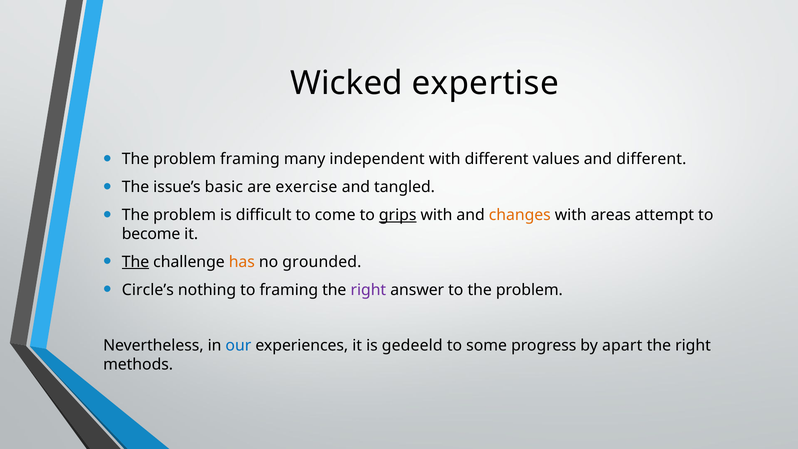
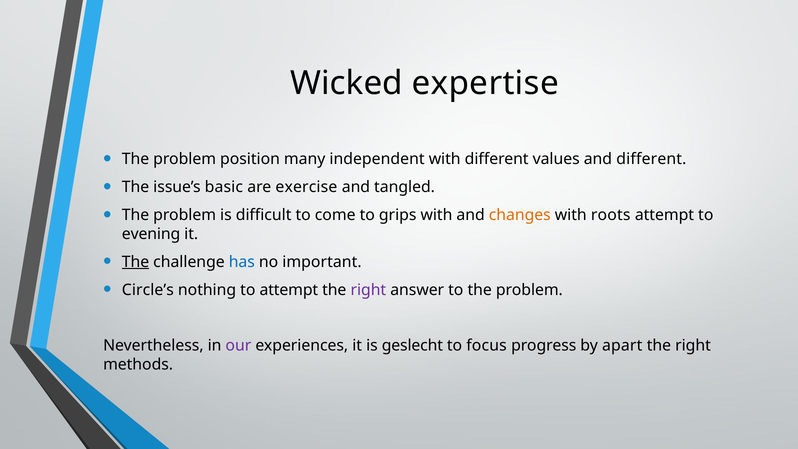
problem framing: framing -> position
grips underline: present -> none
areas: areas -> roots
become: become -> evening
has colour: orange -> blue
grounded: grounded -> important
to framing: framing -> attempt
our colour: blue -> purple
gedeeld: gedeeld -> geslecht
some: some -> focus
